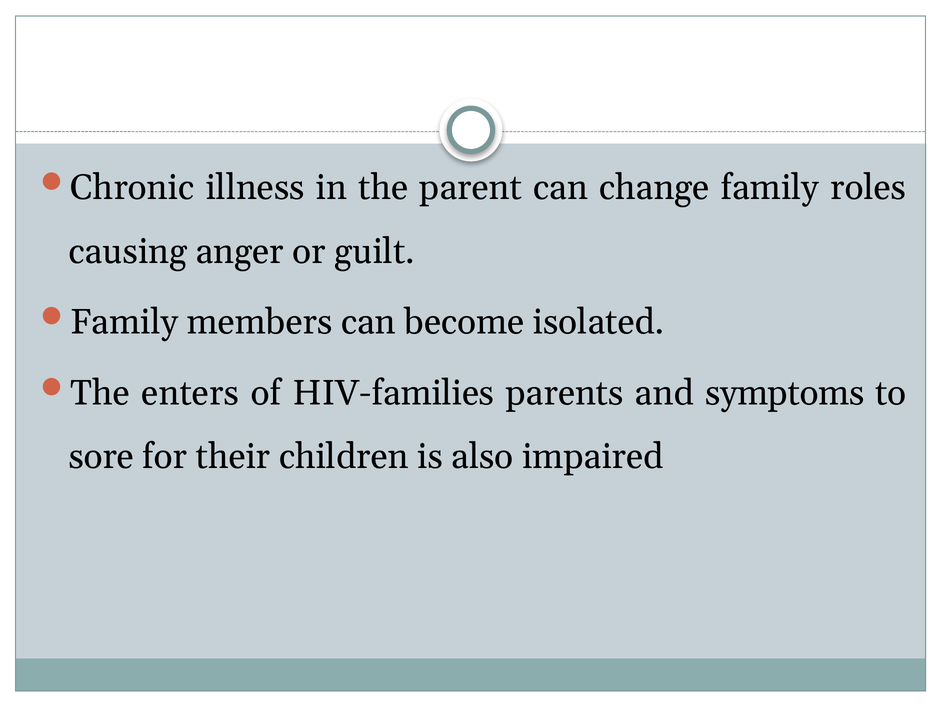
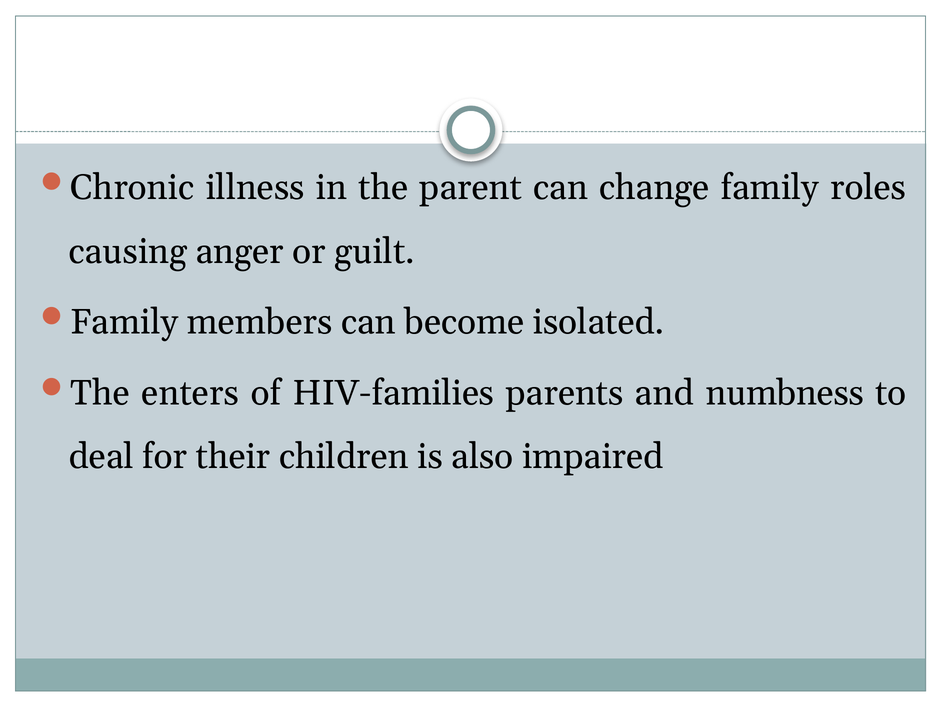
symptoms: symptoms -> numbness
sore: sore -> deal
